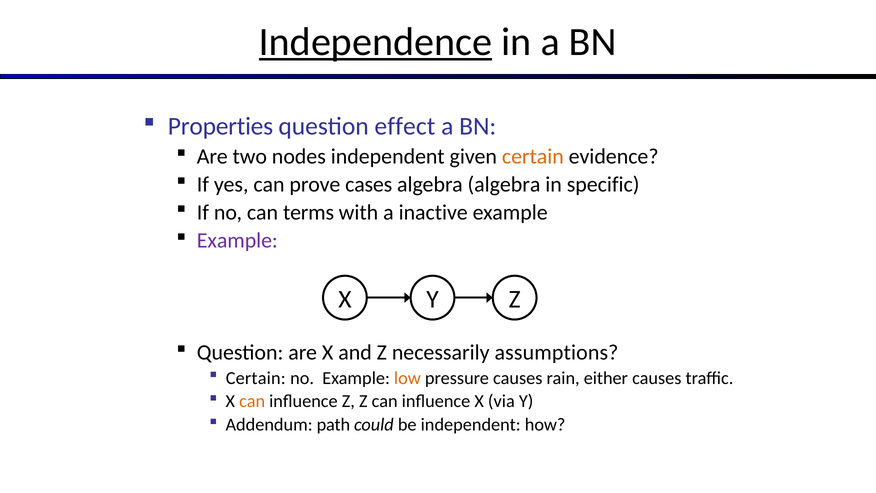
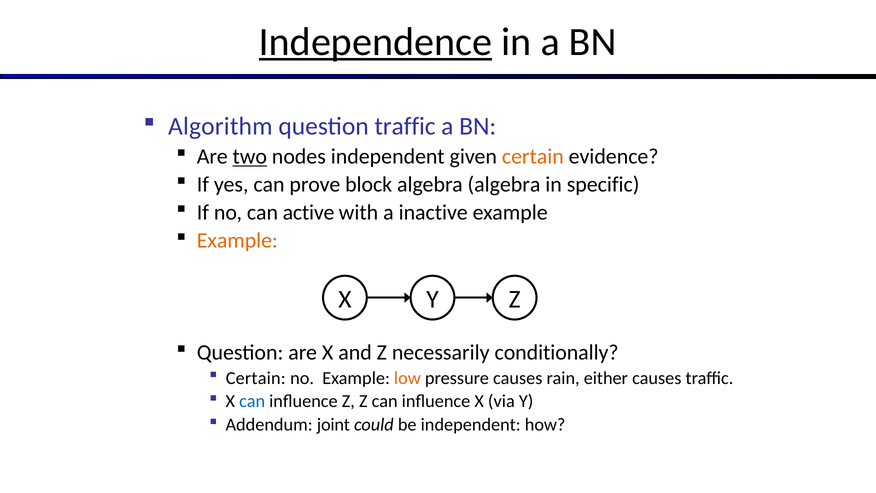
Properties: Properties -> Algorithm
question effect: effect -> traffic
two underline: none -> present
cases: cases -> block
terms: terms -> active
Example at (237, 240) colour: purple -> orange
assumptions: assumptions -> conditionally
can at (252, 401) colour: orange -> blue
path: path -> joint
